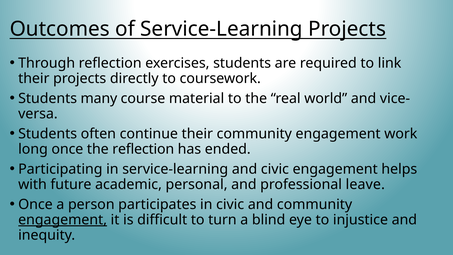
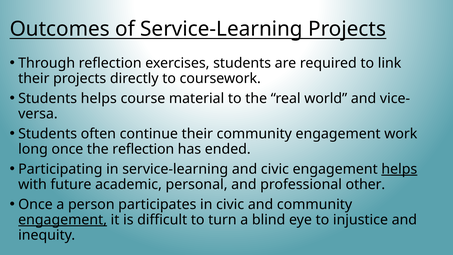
Students many: many -> helps
helps at (399, 169) underline: none -> present
leave: leave -> other
